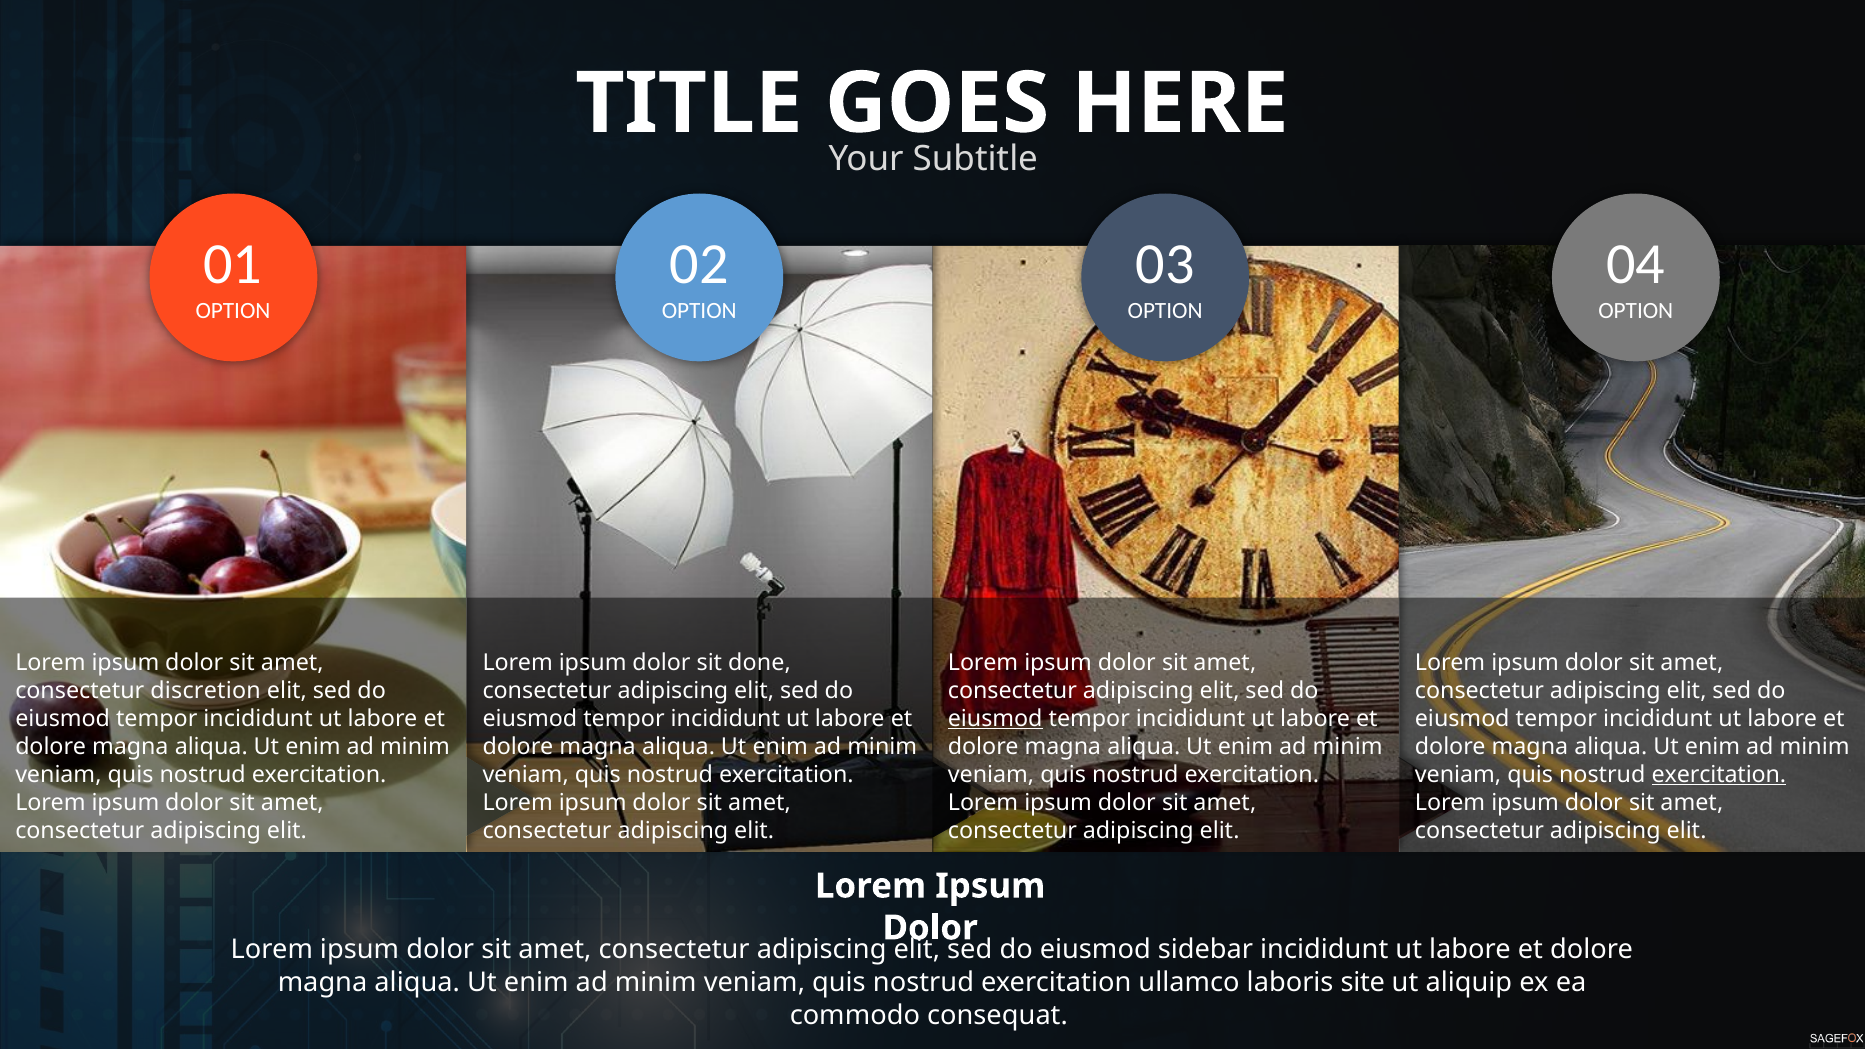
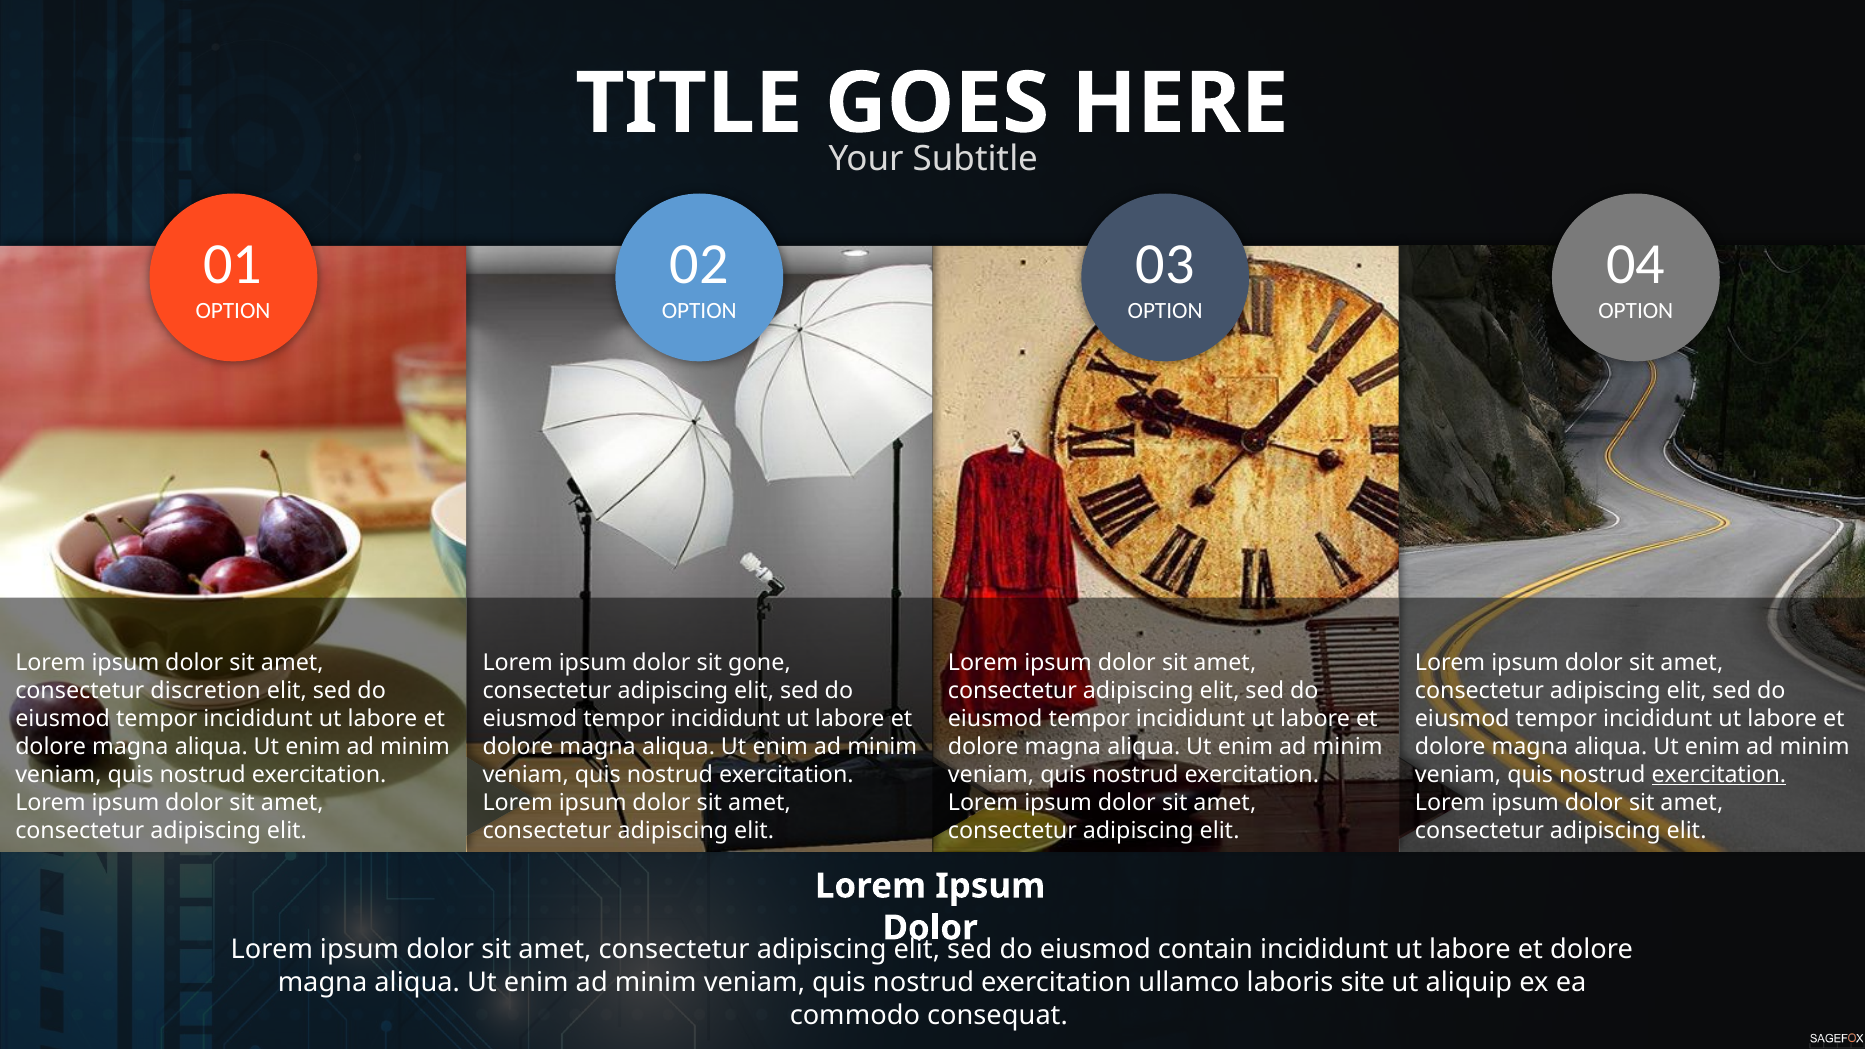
done: done -> gone
eiusmod at (995, 719) underline: present -> none
sidebar: sidebar -> contain
